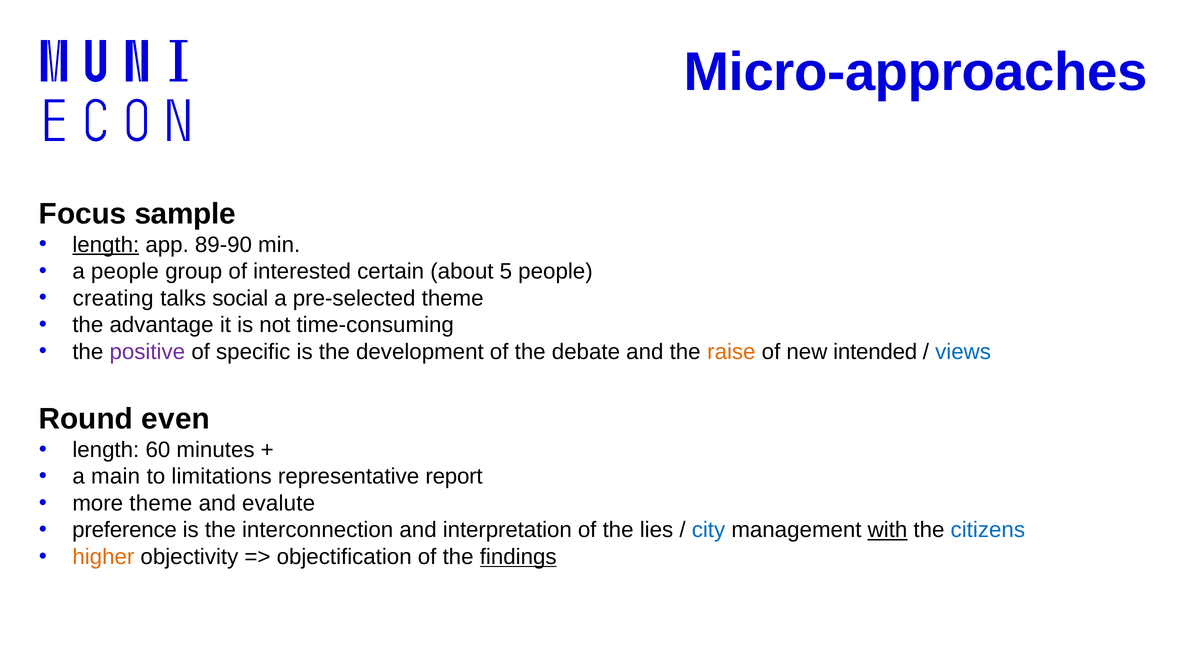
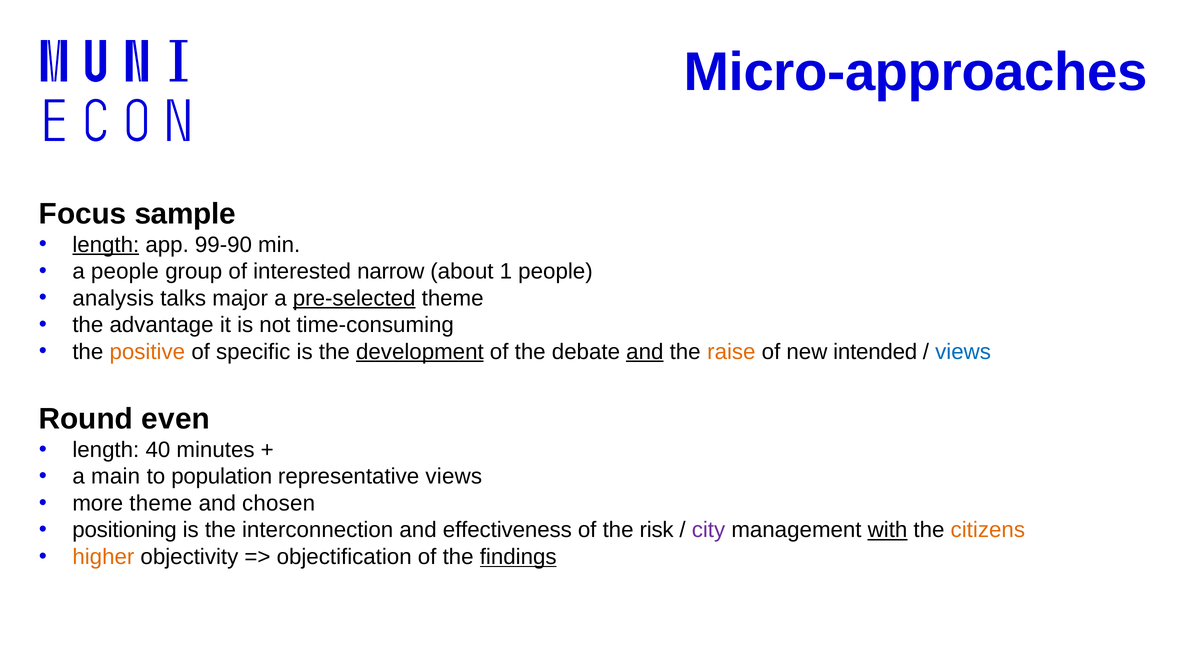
89-90: 89-90 -> 99-90
certain: certain -> narrow
5: 5 -> 1
creating: creating -> analysis
social: social -> major
pre-selected underline: none -> present
positive colour: purple -> orange
development underline: none -> present
and at (645, 352) underline: none -> present
60: 60 -> 40
limitations: limitations -> population
representative report: report -> views
evalute: evalute -> chosen
preference: preference -> positioning
interpretation: interpretation -> effectiveness
lies: lies -> risk
city colour: blue -> purple
citizens colour: blue -> orange
